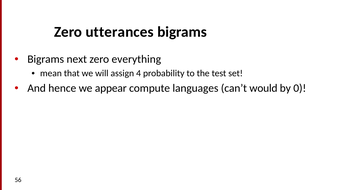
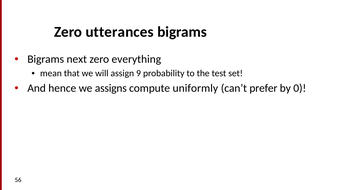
4: 4 -> 9
appear: appear -> assigns
languages: languages -> uniformly
would: would -> prefer
